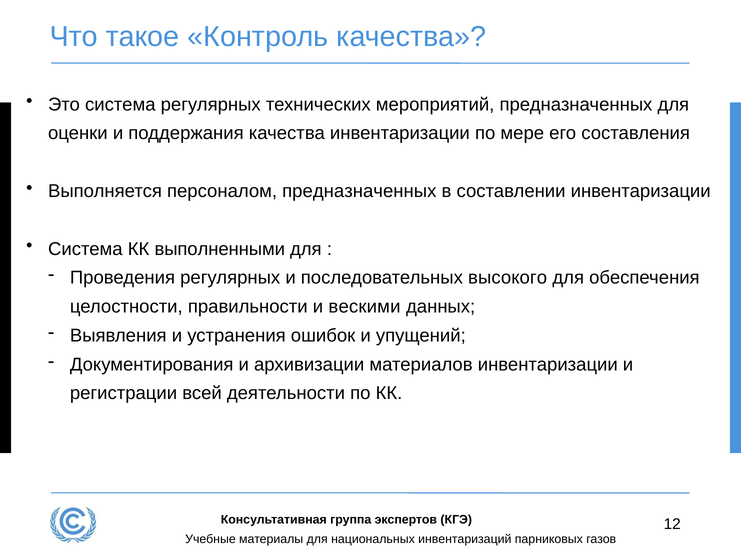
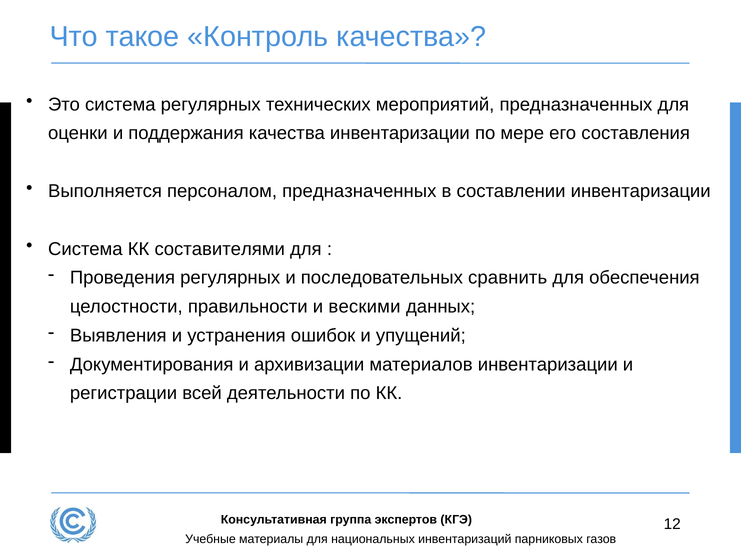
выполненными: выполненными -> составителями
высокого: высокого -> сравнить
